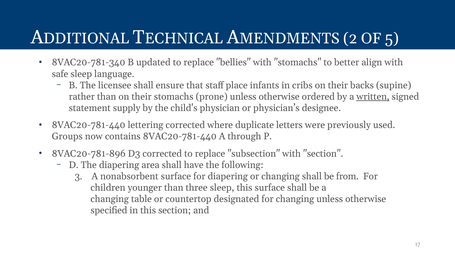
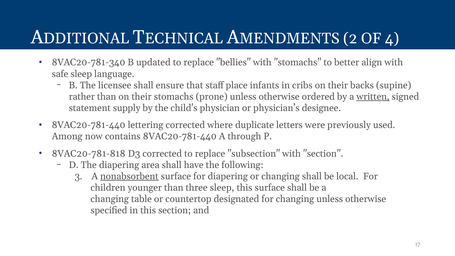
5: 5 -> 4
Groups: Groups -> Among
8VAC20-781-896: 8VAC20-781-896 -> 8VAC20-781-818
nonabsorbent underline: none -> present
from: from -> local
